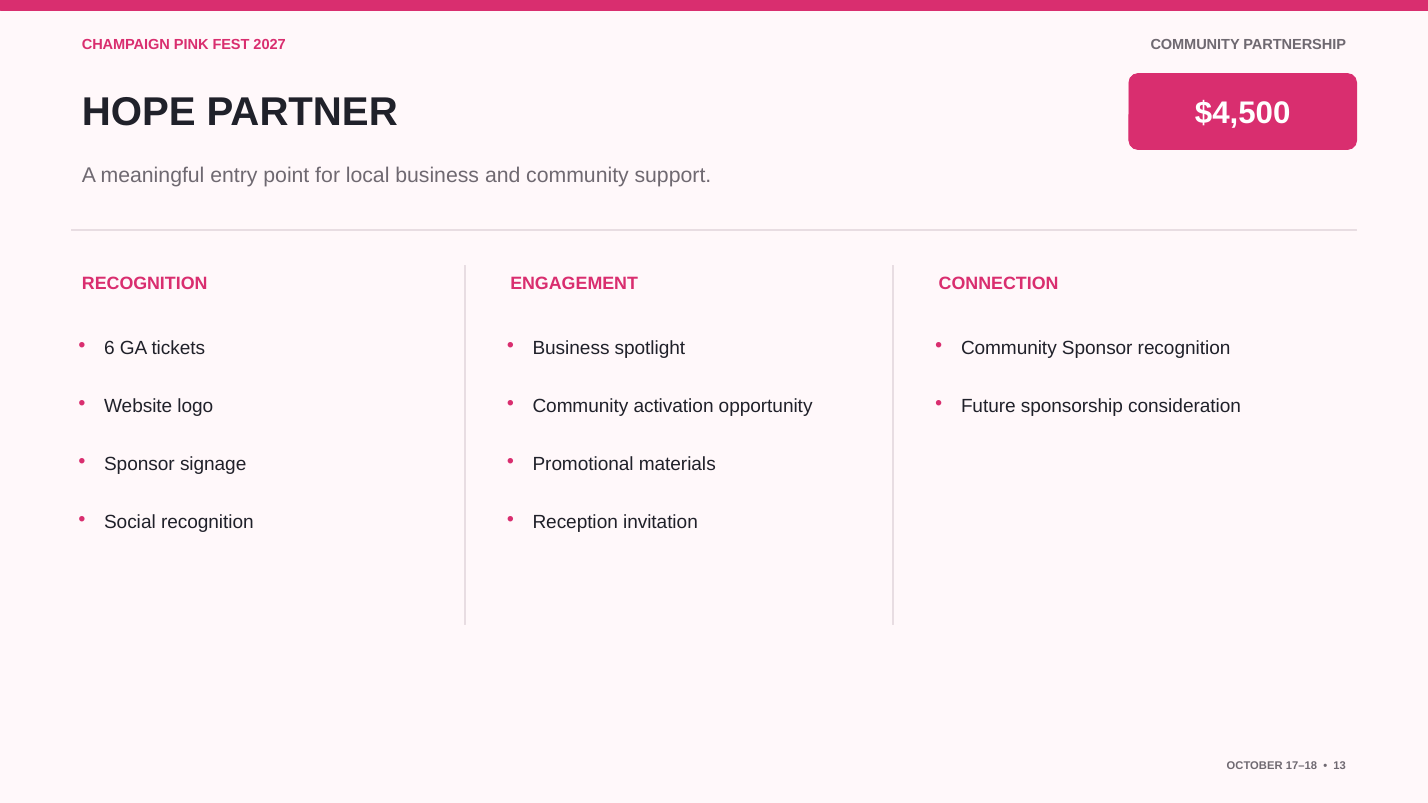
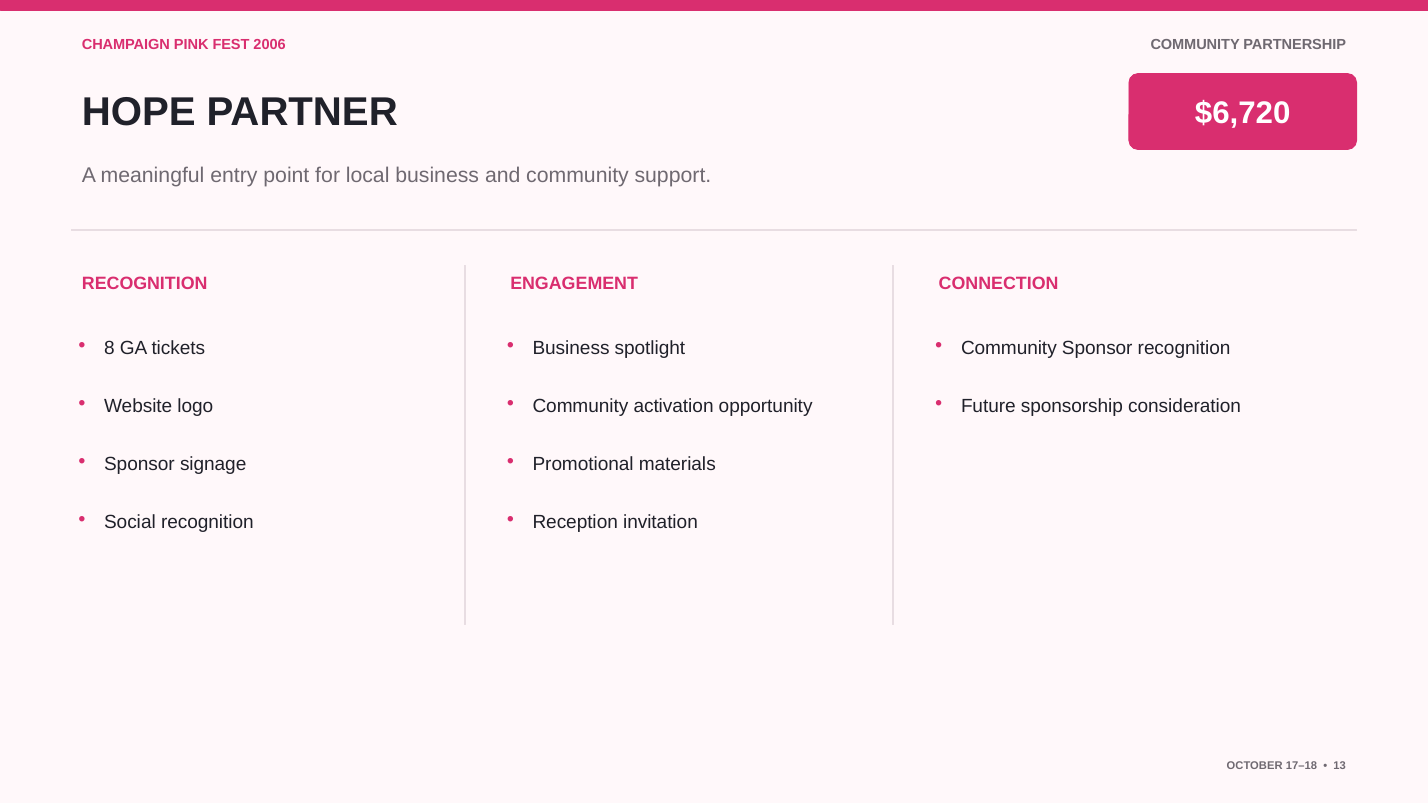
2027: 2027 -> 2006
$4,500: $4,500 -> $6,720
6: 6 -> 8
